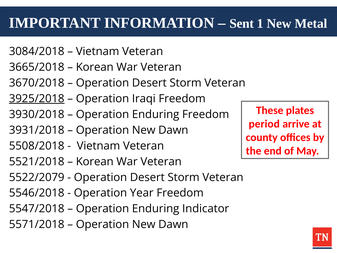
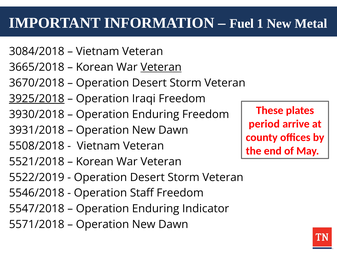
Sent: Sent -> Fuel
Veteran at (161, 67) underline: none -> present
5522/2079: 5522/2079 -> 5522/2019
Year: Year -> Staff
